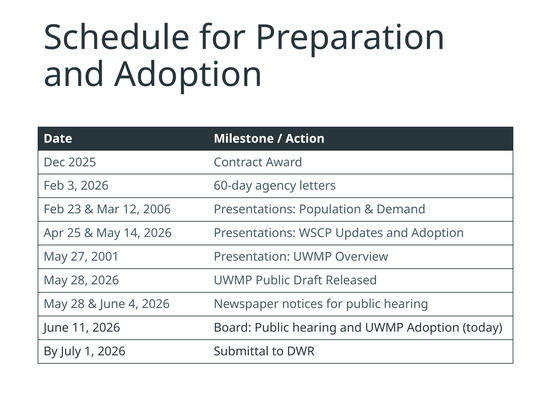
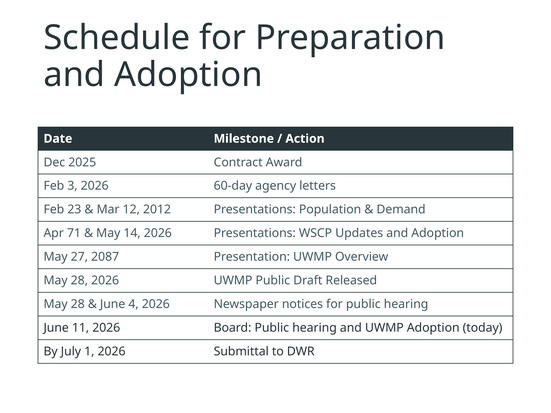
2006: 2006 -> 2012
25: 25 -> 71
2001: 2001 -> 2087
